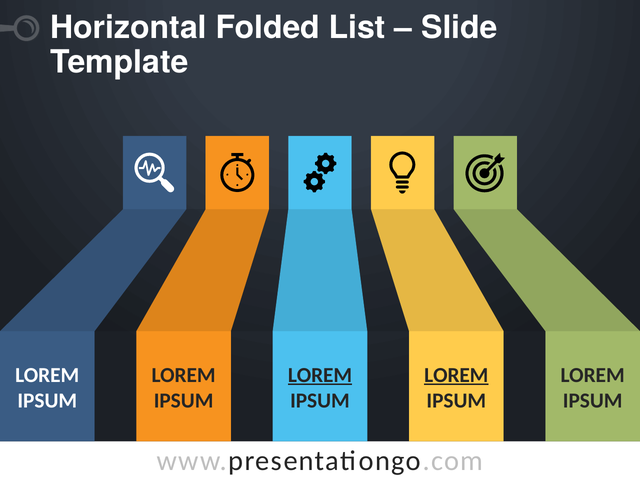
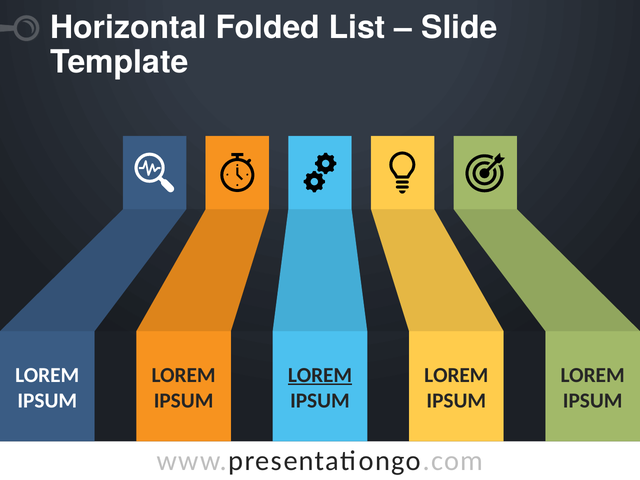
LOREM at (456, 375) underline: present -> none
